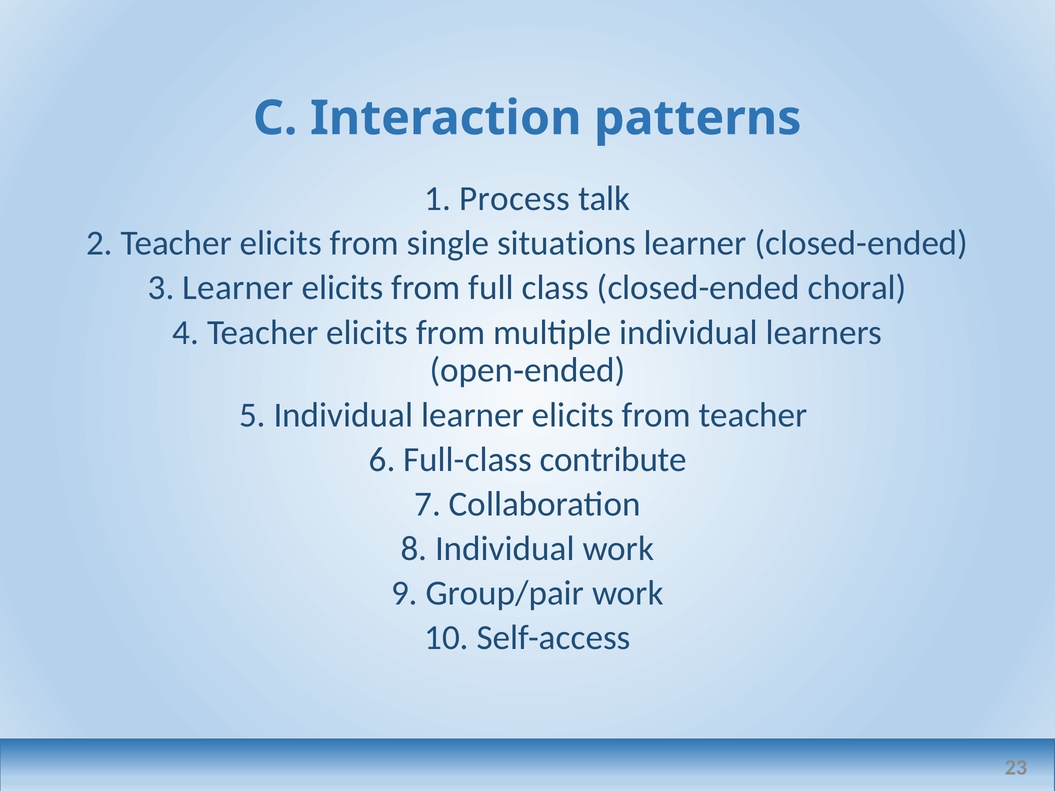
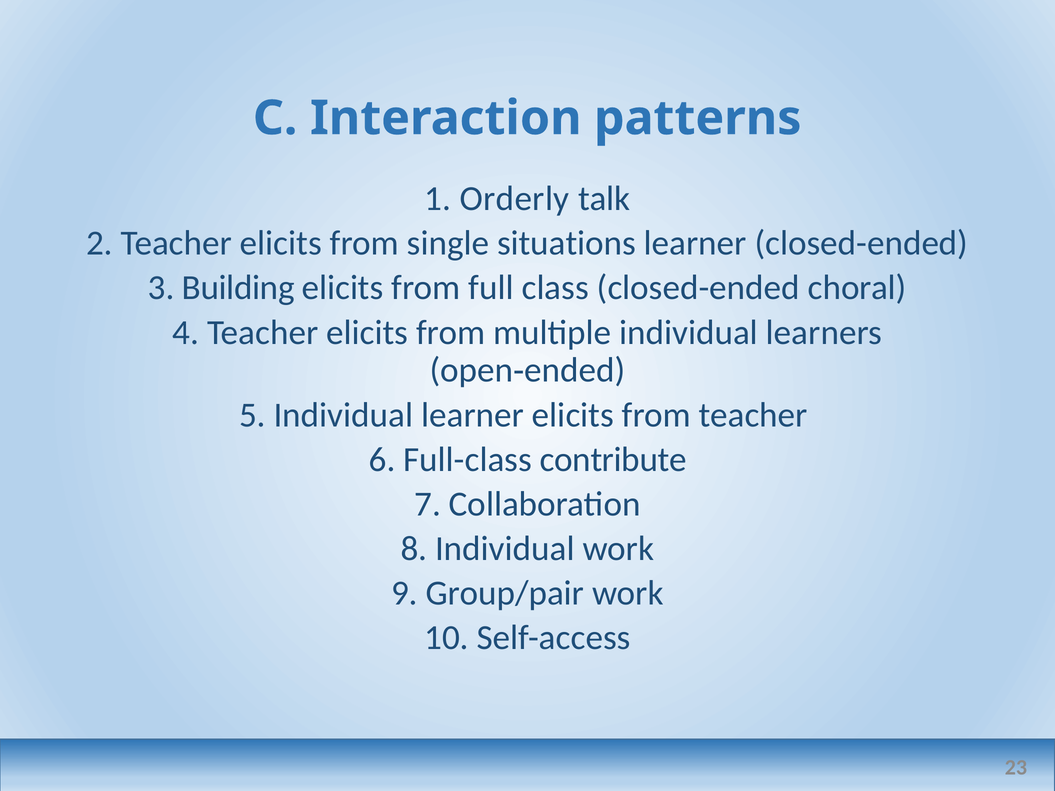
Process: Process -> Orderly
3 Learner: Learner -> Building
